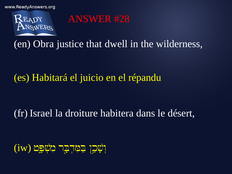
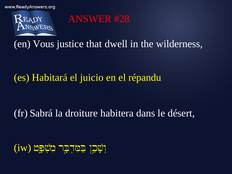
Obra: Obra -> Vous
Israel: Israel -> Sabrá
